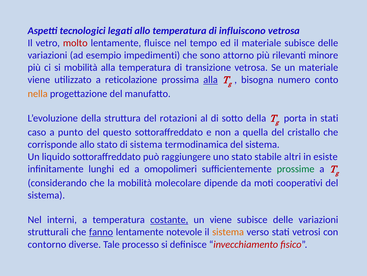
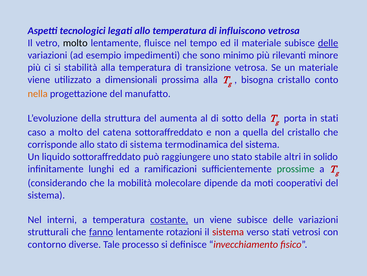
molto at (75, 43) colour: red -> black
delle at (328, 43) underline: none -> present
attorno: attorno -> minimo
si mobilità: mobilità -> stabilità
reticolazione: reticolazione -> dimensionali
alla at (211, 80) underline: present -> none
bisogna numero: numero -> cristallo
rotazioni: rotazioni -> aumenta
a punto: punto -> molto
questo: questo -> catena
esiste: esiste -> solido
omopolimeri: omopolimeri -> ramificazioni
notevole: notevole -> rotazioni
sistema at (228, 231) colour: orange -> red
